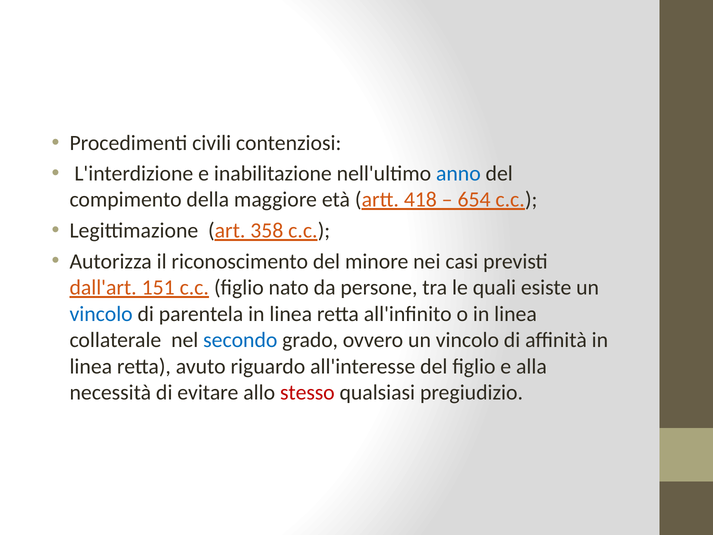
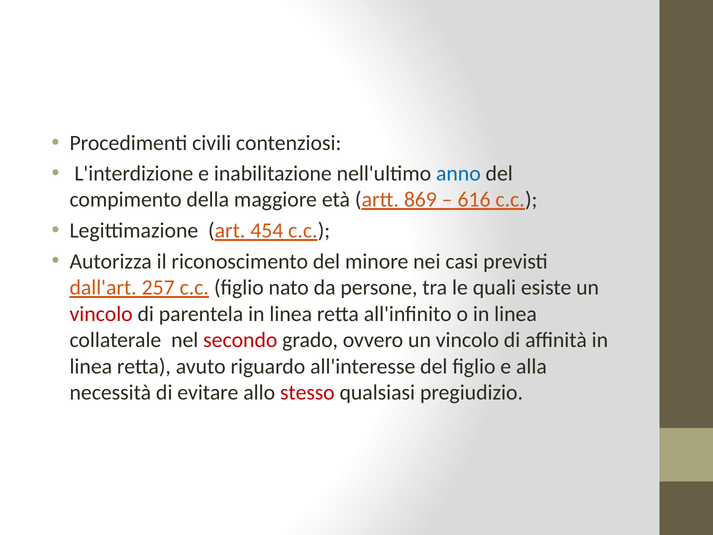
418: 418 -> 869
654: 654 -> 616
358: 358 -> 454
151: 151 -> 257
vincolo at (101, 314) colour: blue -> red
secondo colour: blue -> red
